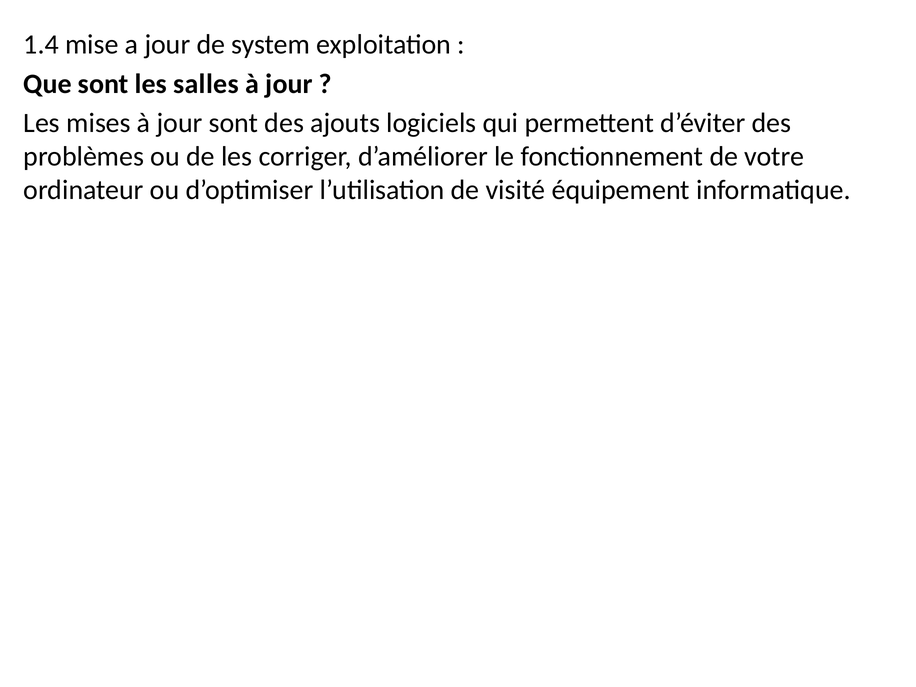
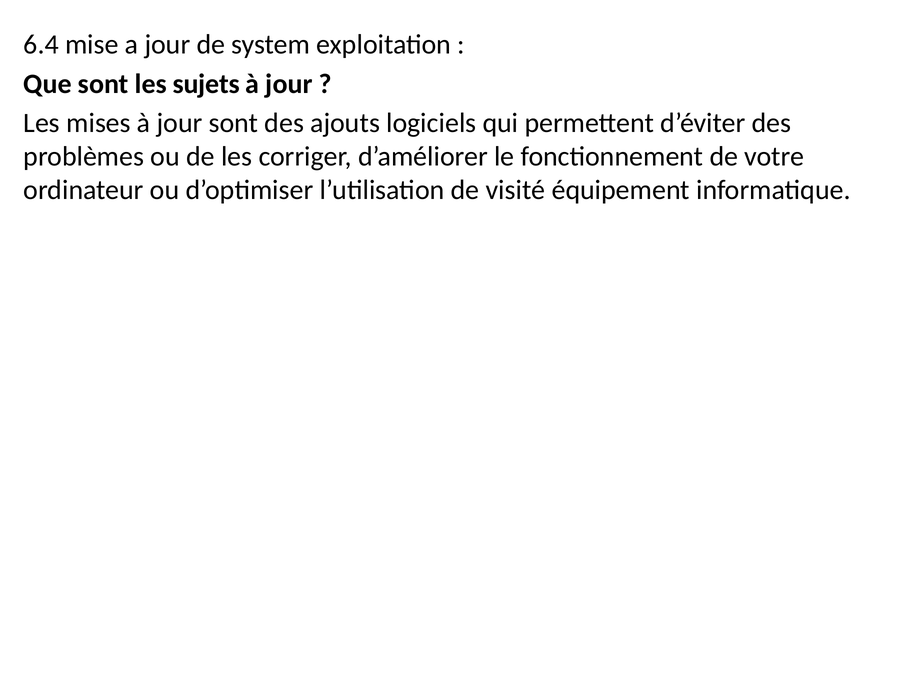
1.4: 1.4 -> 6.4
salles: salles -> sujets
